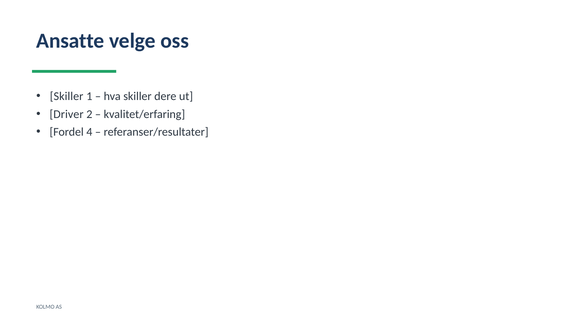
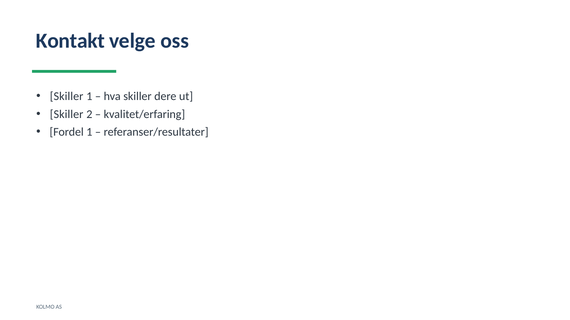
Ansatte: Ansatte -> Kontakt
Driver at (67, 114): Driver -> Skiller
Fordel 4: 4 -> 1
